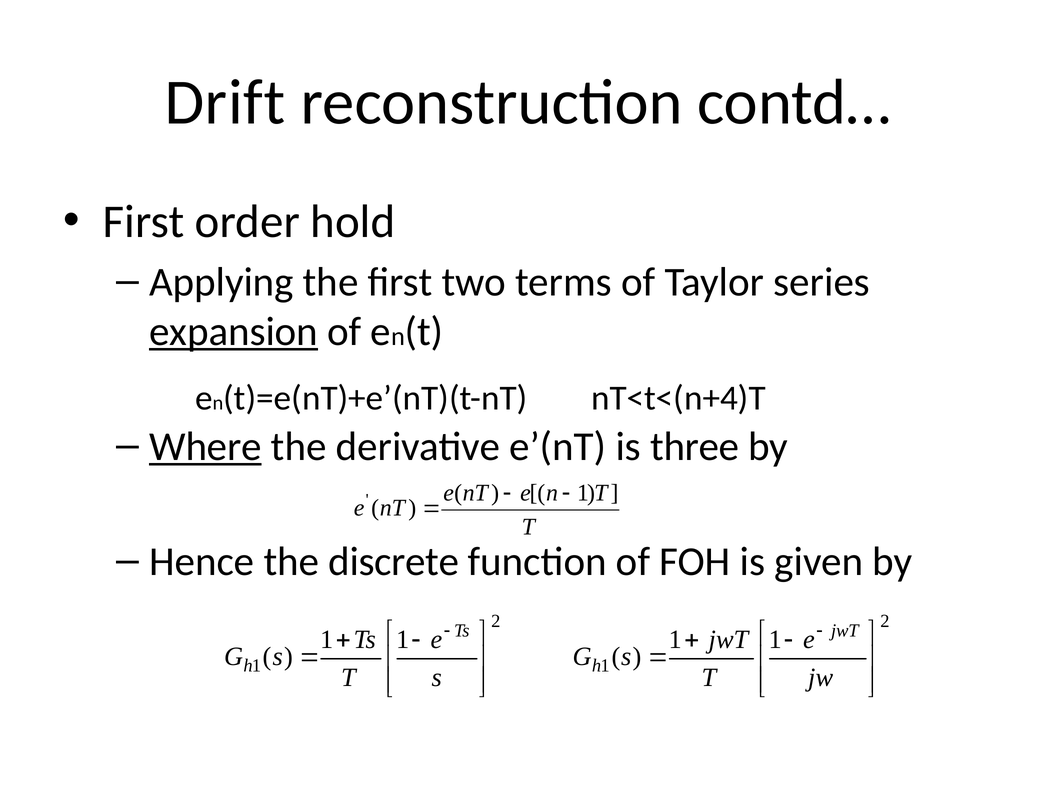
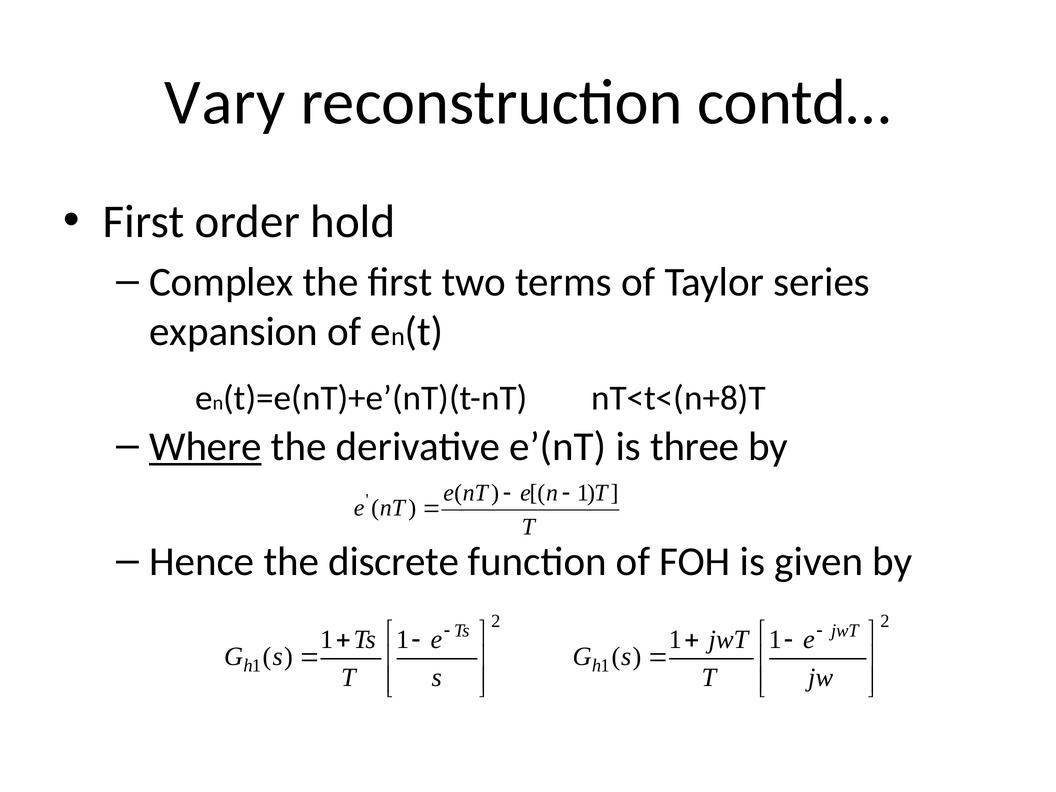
Drift: Drift -> Vary
Applying: Applying -> Complex
expansion underline: present -> none
nT<t<(n+4)T: nT<t<(n+4)T -> nT<t<(n+8)T
